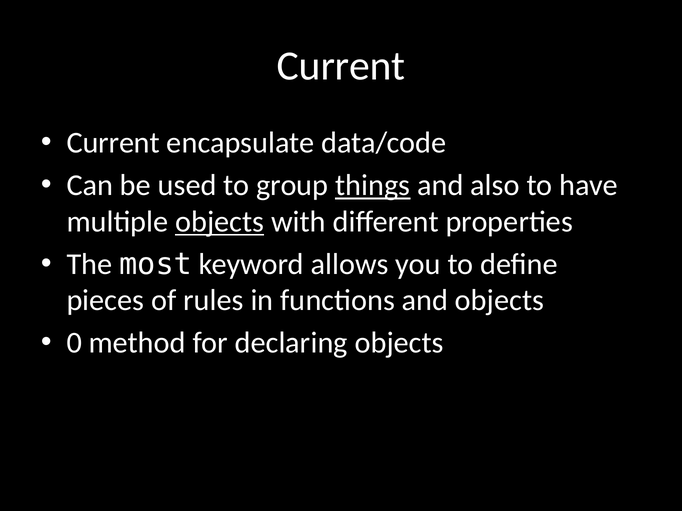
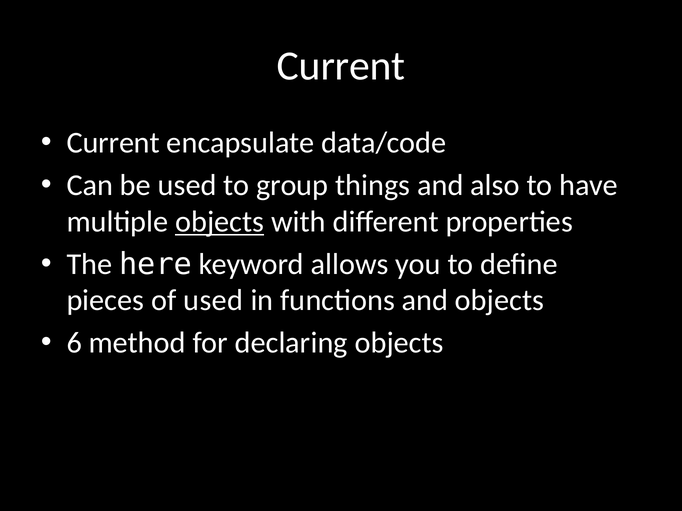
things underline: present -> none
most: most -> here
of rules: rules -> used
0: 0 -> 6
